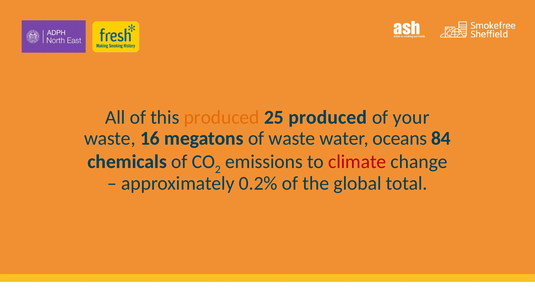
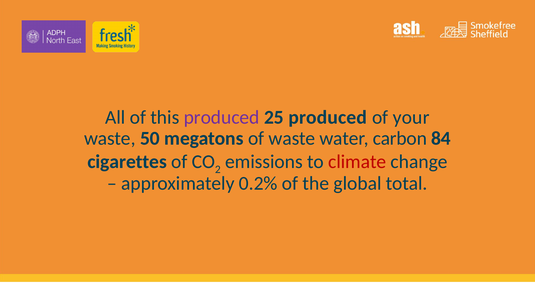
produced at (222, 117) colour: orange -> purple
16: 16 -> 50
oceans: oceans -> carbon
chemicals: chemicals -> cigarettes
